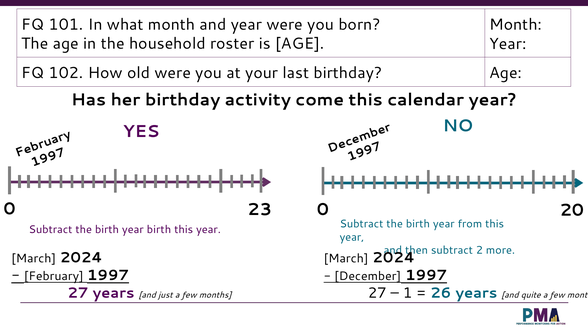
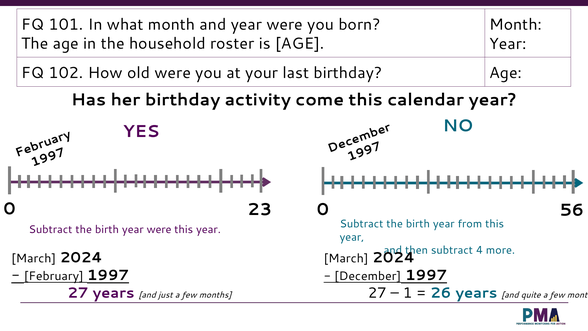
20: 20 -> 56
birth year birth: birth -> were
2: 2 -> 4
